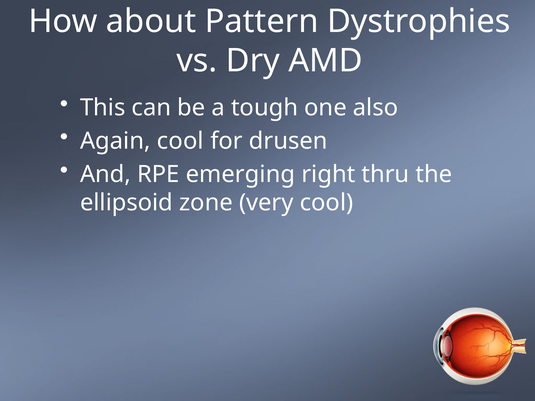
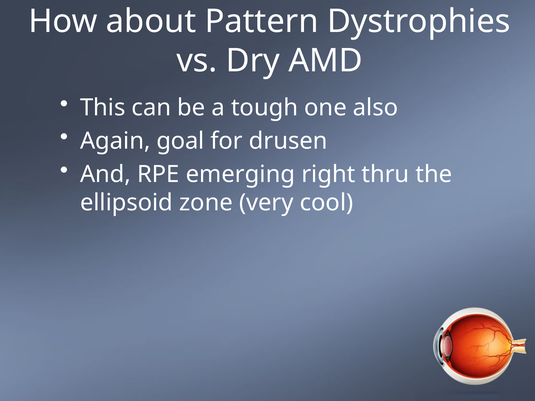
Again cool: cool -> goal
